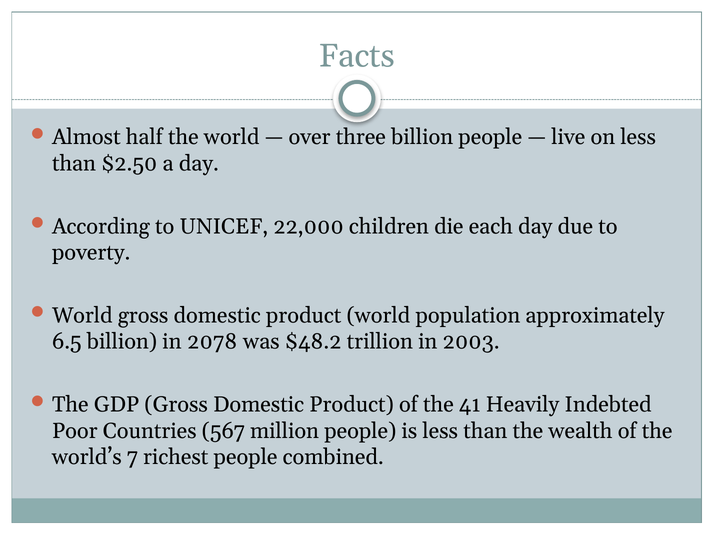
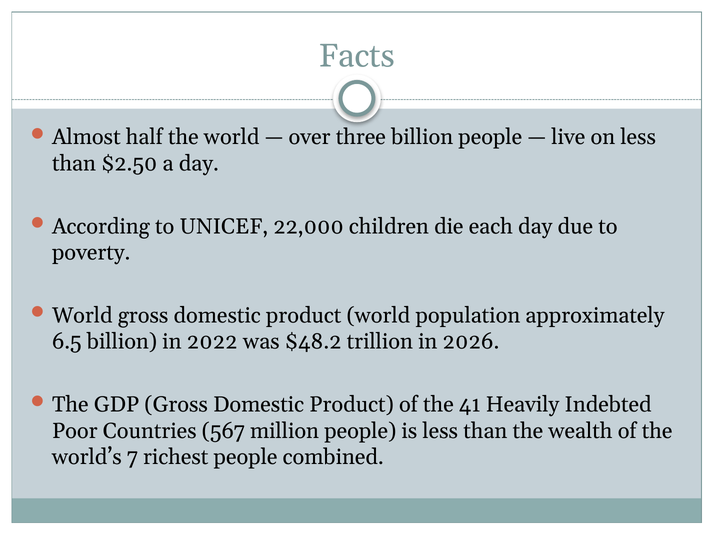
2078: 2078 -> 2022
2003: 2003 -> 2026
